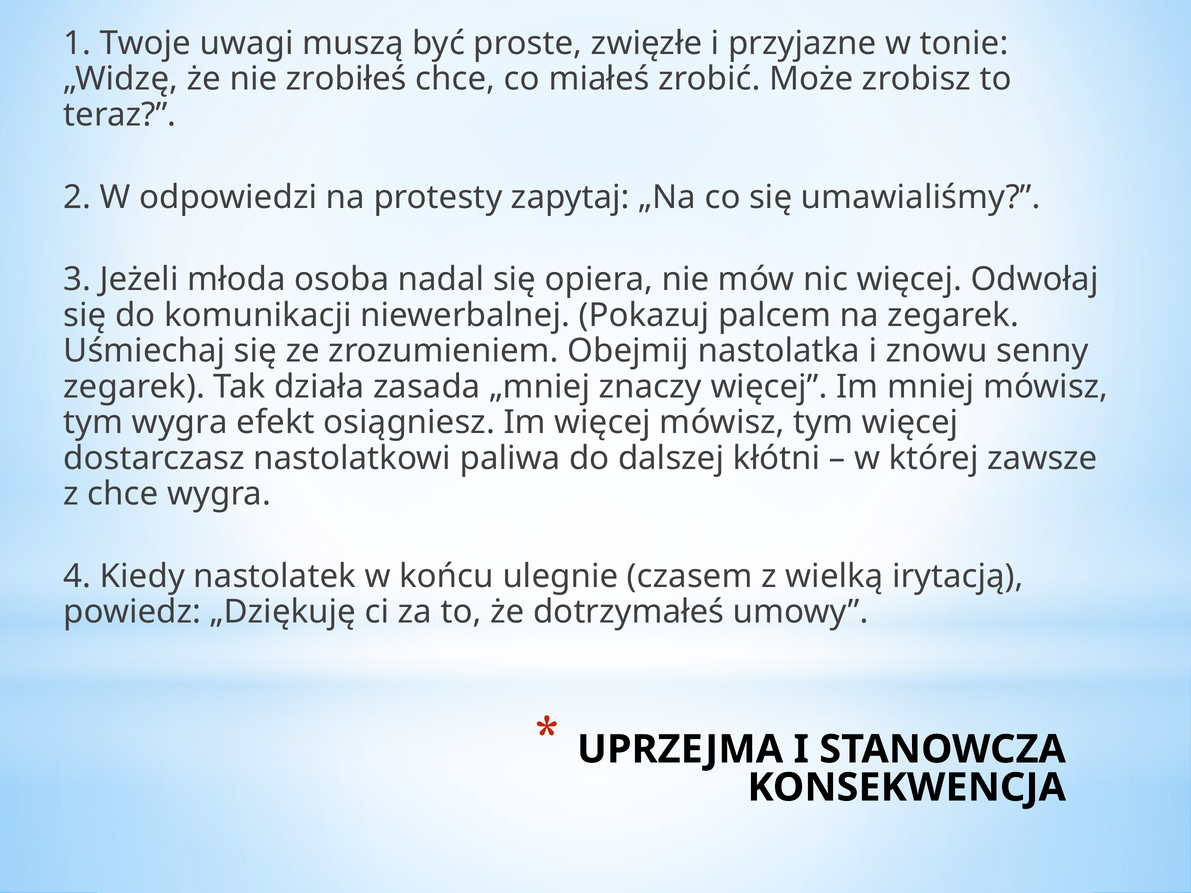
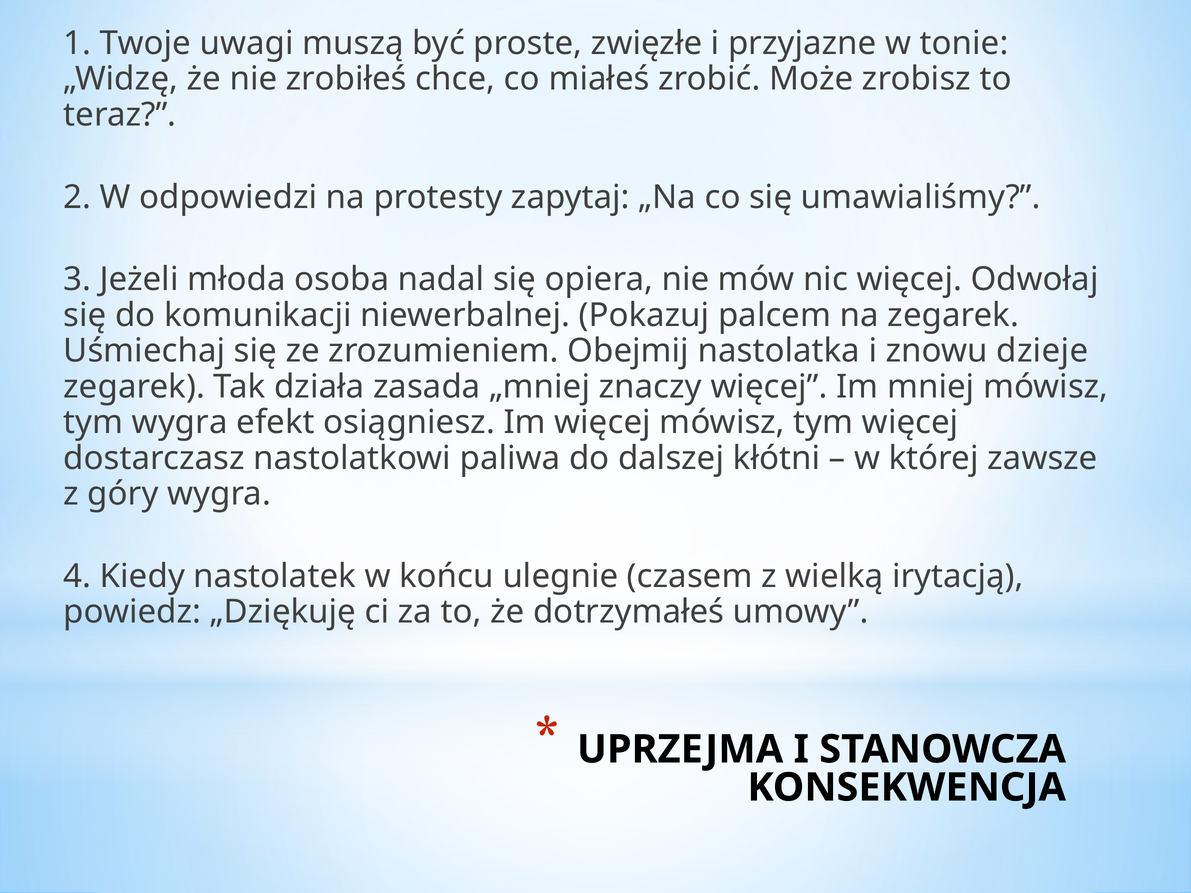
senny: senny -> dzieje
z chce: chce -> góry
